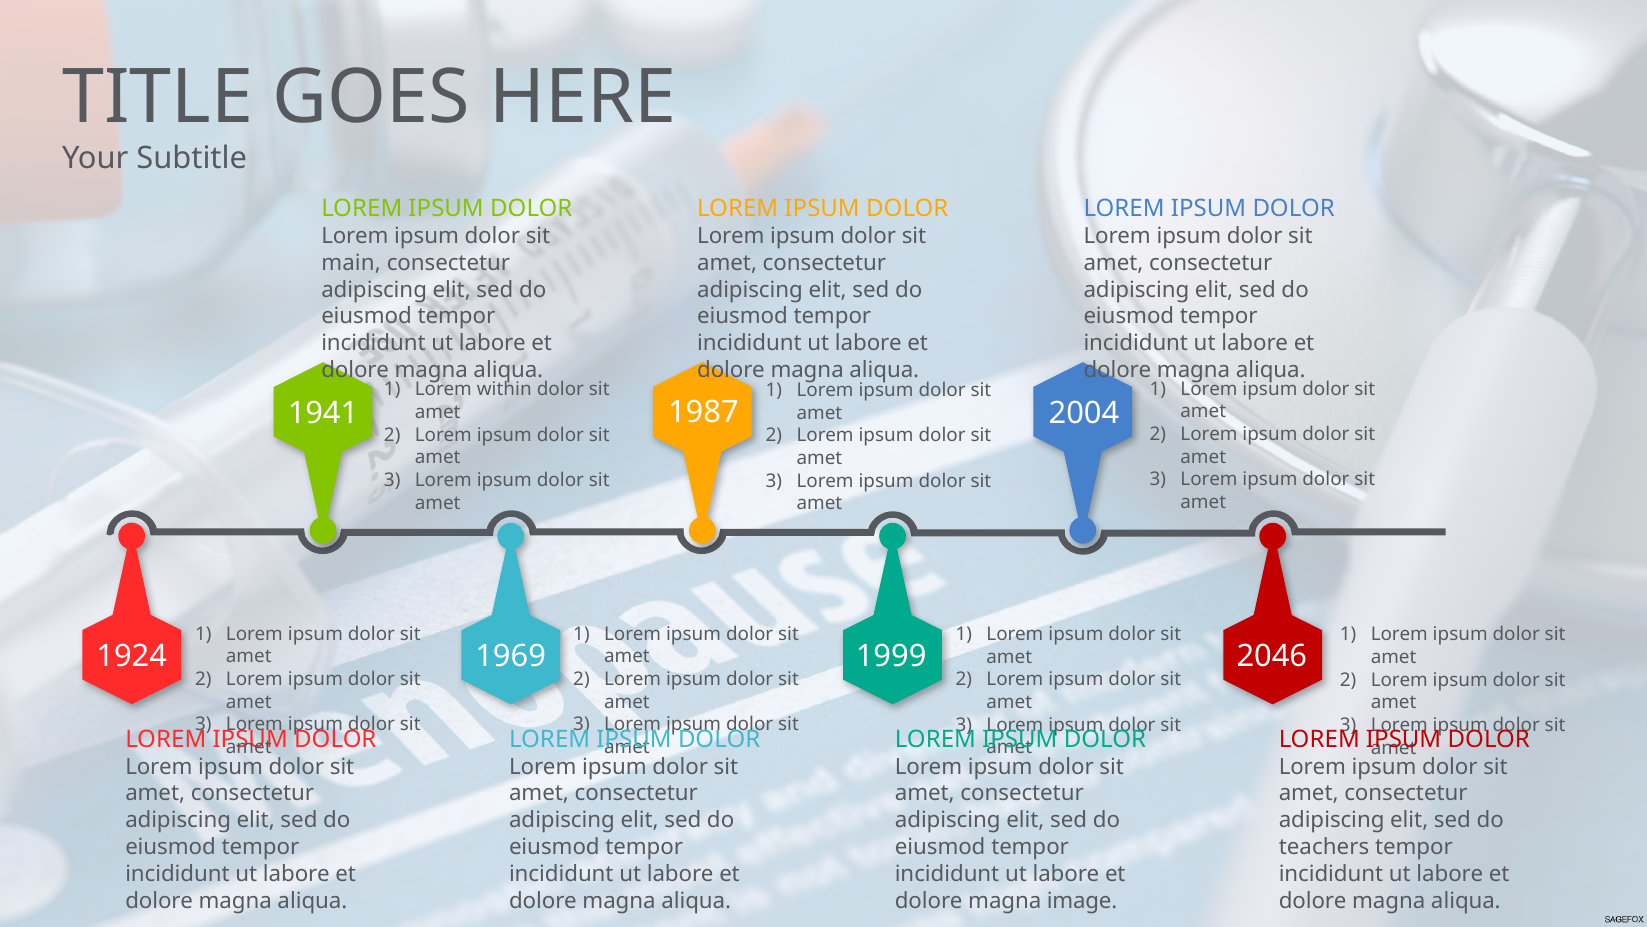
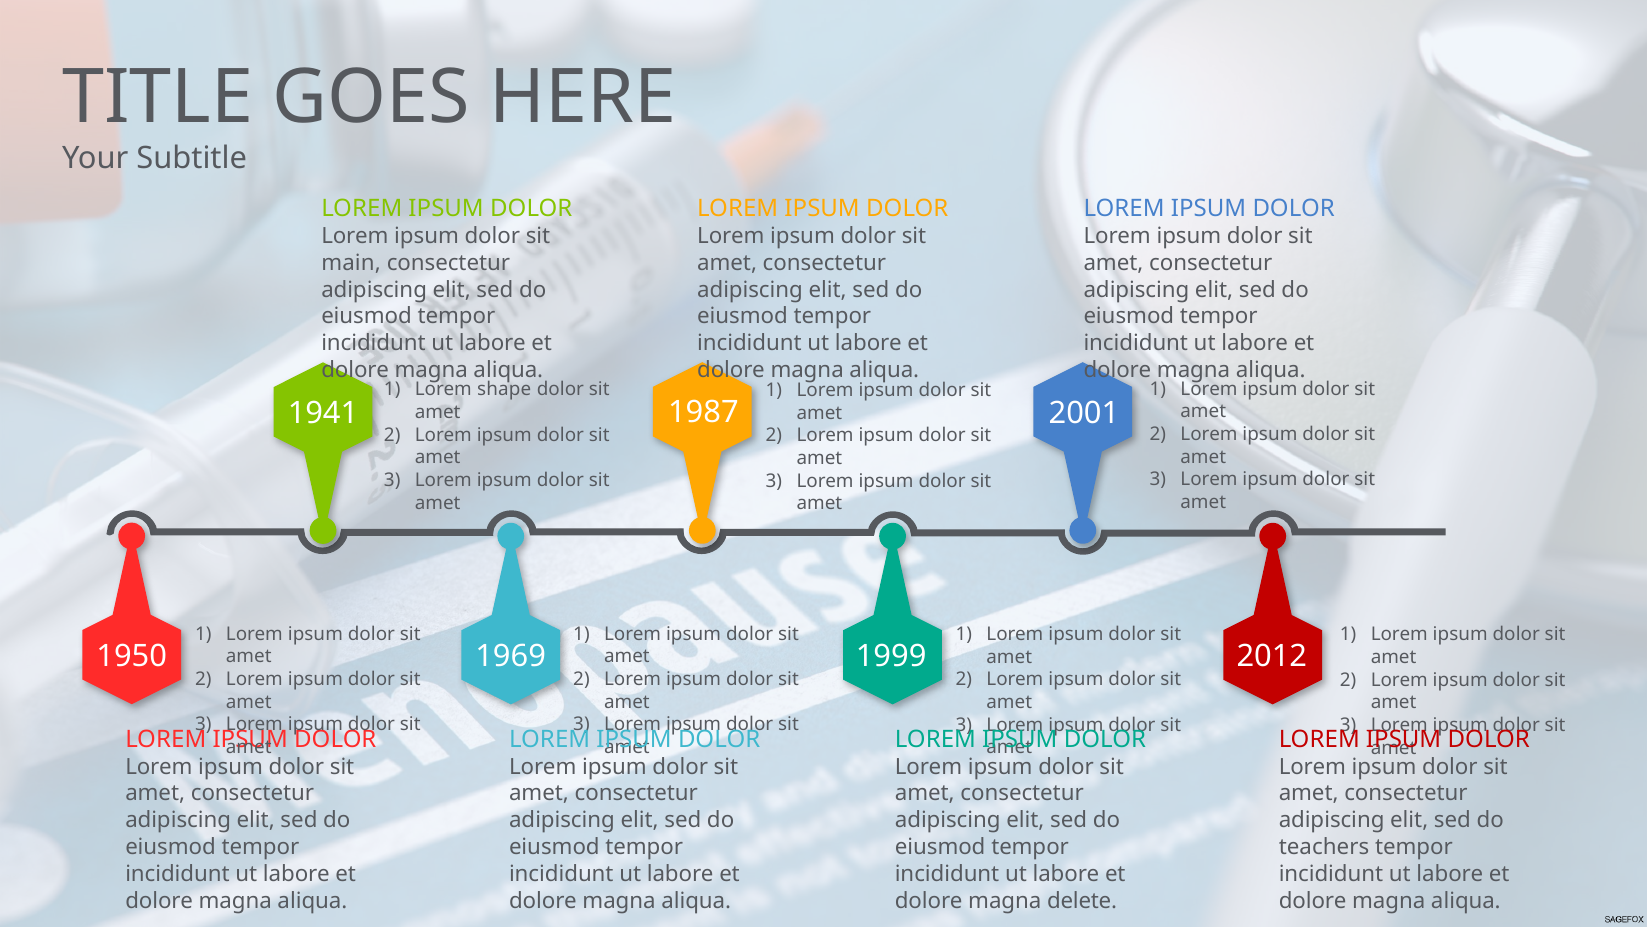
within: within -> shape
2004: 2004 -> 2001
1924: 1924 -> 1950
2046: 2046 -> 2012
image: image -> delete
